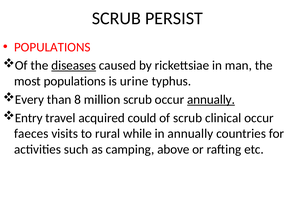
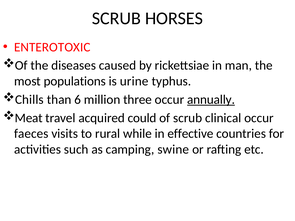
PERSIST: PERSIST -> HORSES
POPULATIONS at (52, 47): POPULATIONS -> ENTEROTOXIC
diseases underline: present -> none
Every: Every -> Chills
8: 8 -> 6
million scrub: scrub -> three
Entry: Entry -> Meat
in annually: annually -> effective
above: above -> swine
